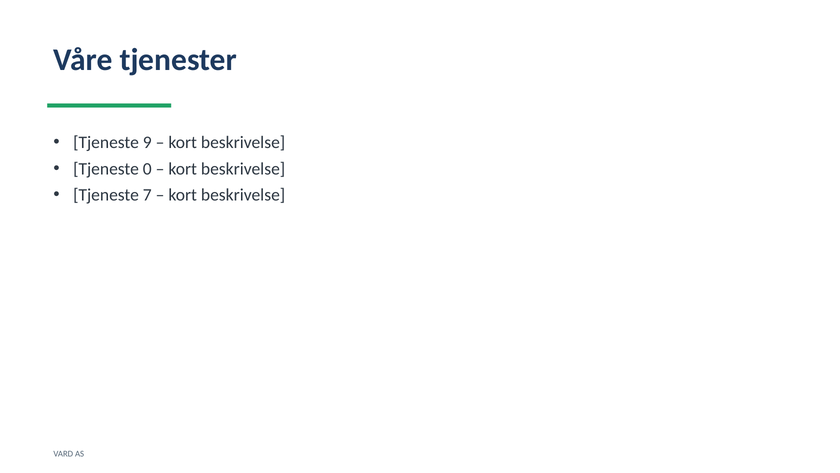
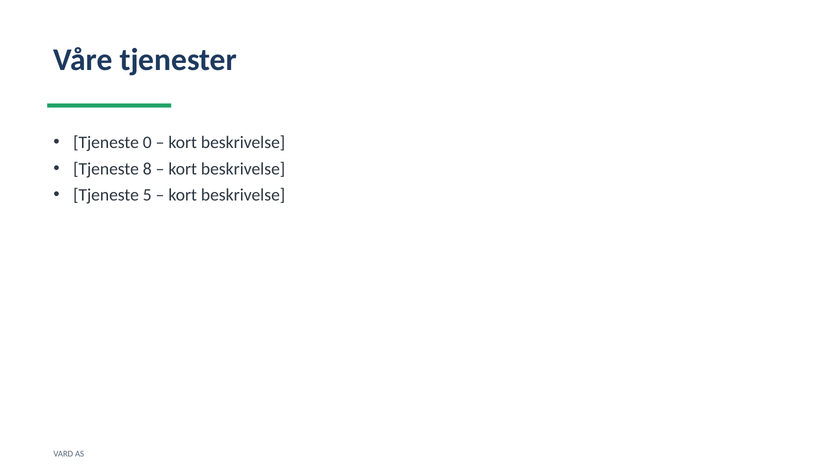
9: 9 -> 0
0: 0 -> 8
7: 7 -> 5
